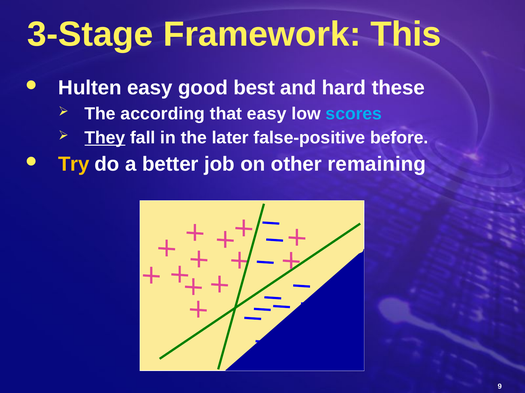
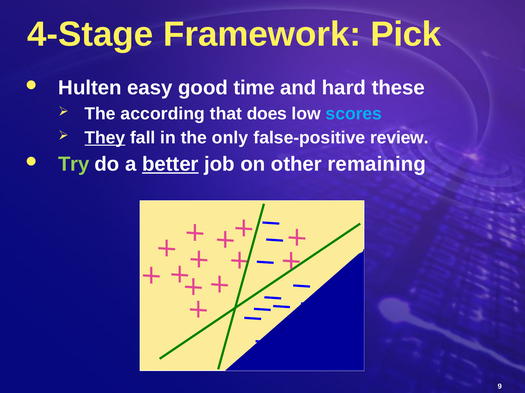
3-Stage: 3-Stage -> 4-Stage
This: This -> Pick
best: best -> time
that easy: easy -> does
later: later -> only
before: before -> review
Try colour: yellow -> light green
better underline: none -> present
